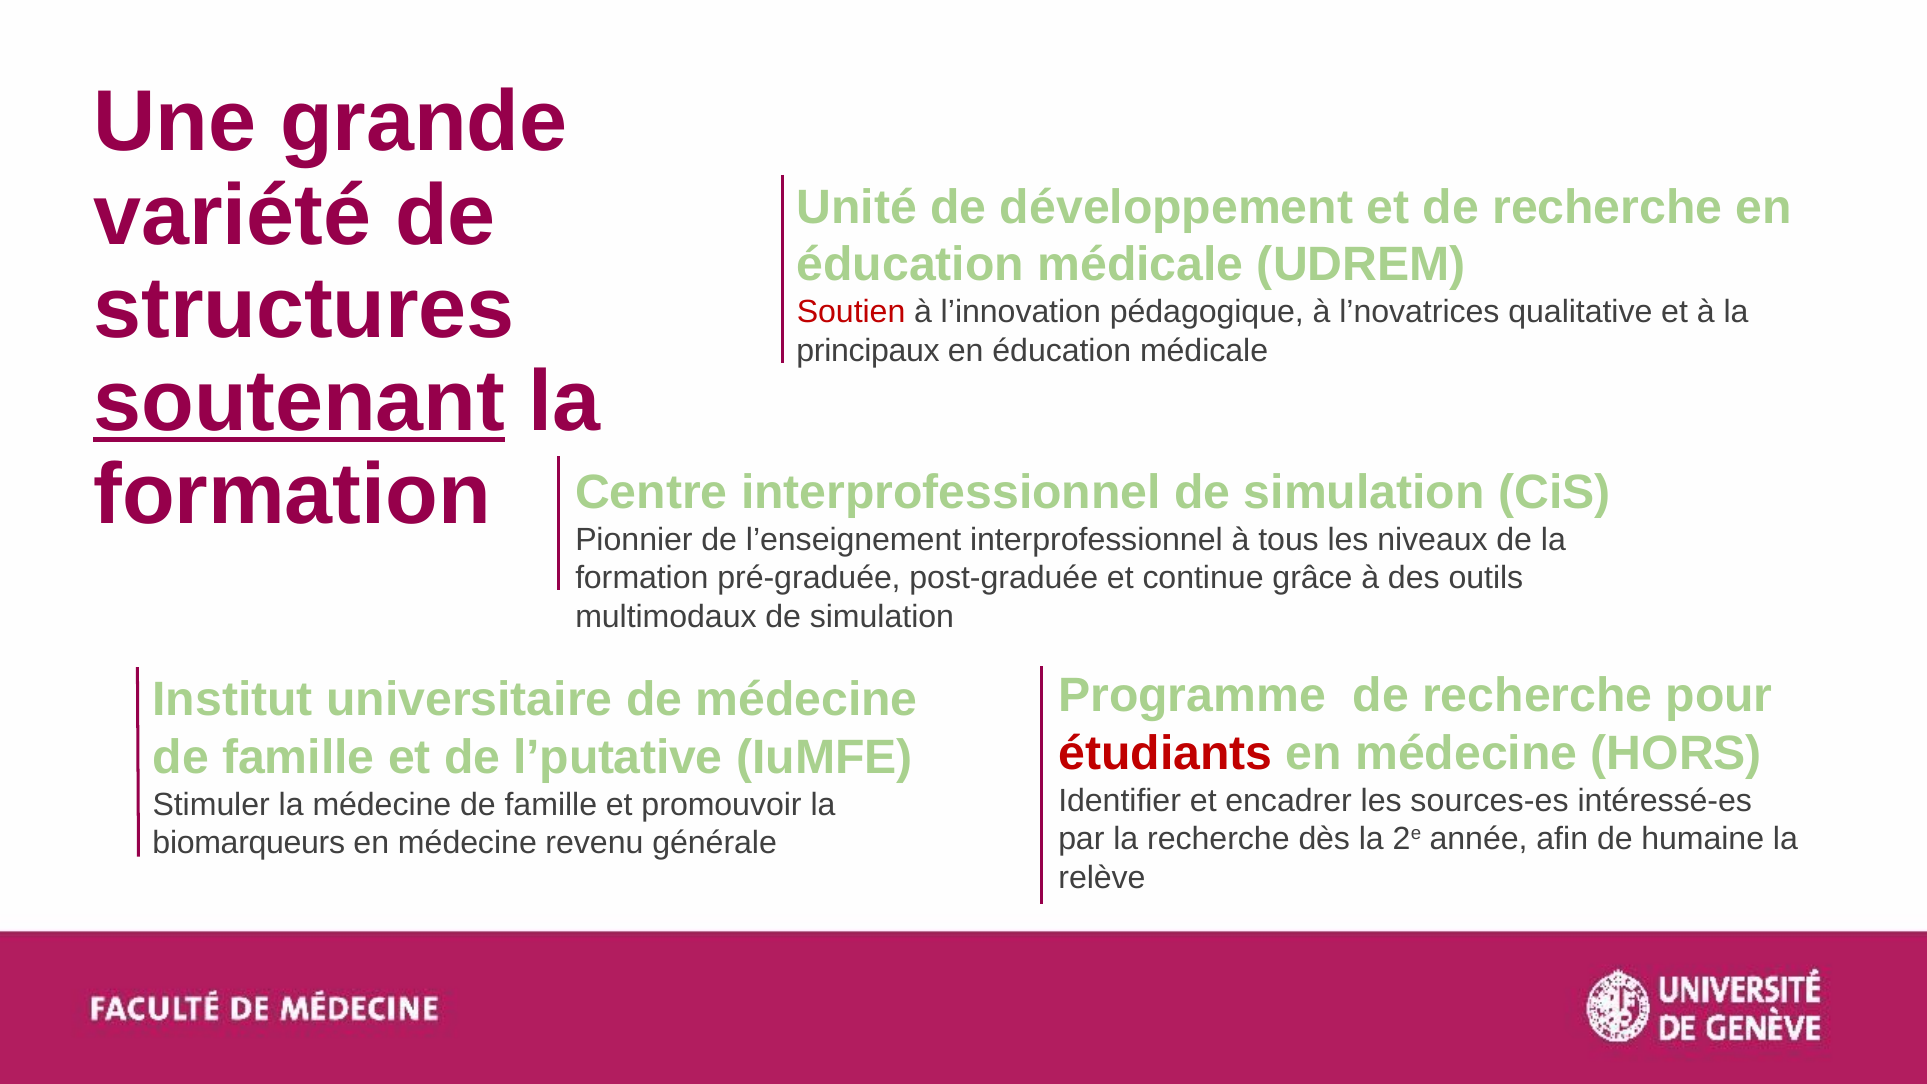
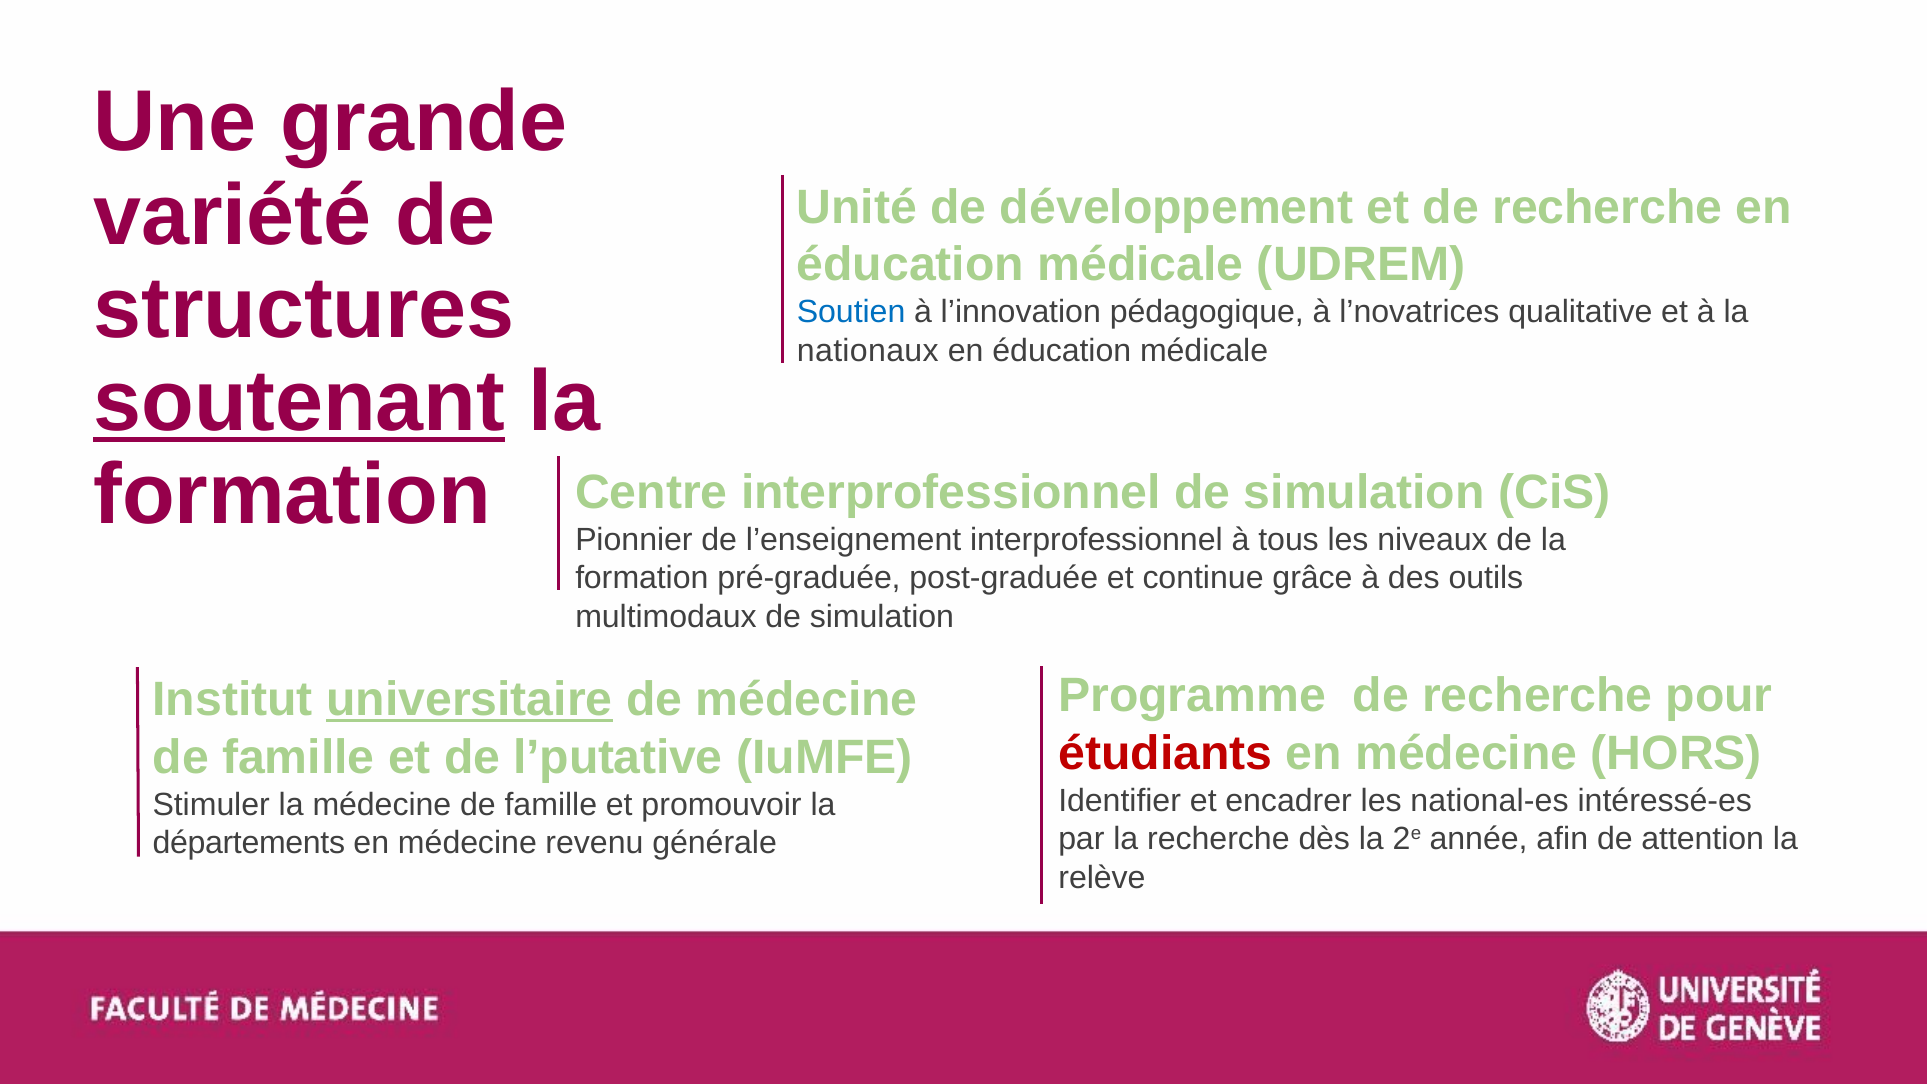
Soutien colour: red -> blue
principaux: principaux -> nationaux
universitaire underline: none -> present
sources-es: sources-es -> national-es
humaine: humaine -> attention
biomarqueurs: biomarqueurs -> départements
